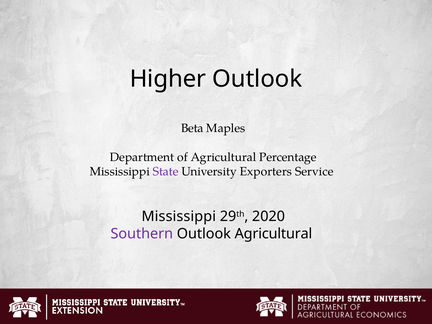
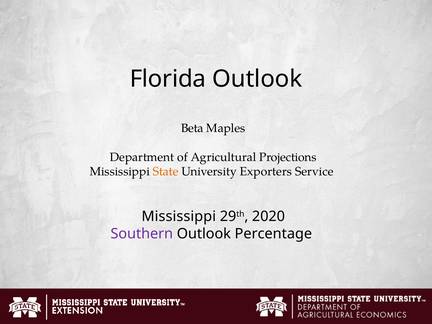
Higher: Higher -> Florida
Percentage: Percentage -> Projections
State colour: purple -> orange
Outlook Agricultural: Agricultural -> Percentage
